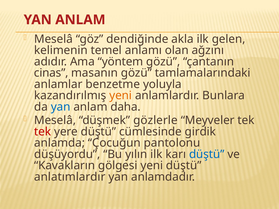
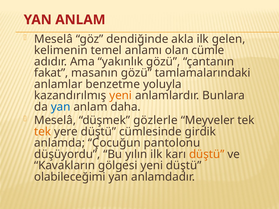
ağzını: ağzını -> cümle
yöntem: yöntem -> yakınlık
cinas: cinas -> fakat
tek at (43, 132) colour: red -> orange
düştü at (207, 154) colour: blue -> orange
anlatımlardır: anlatımlardır -> olabileceğimi
